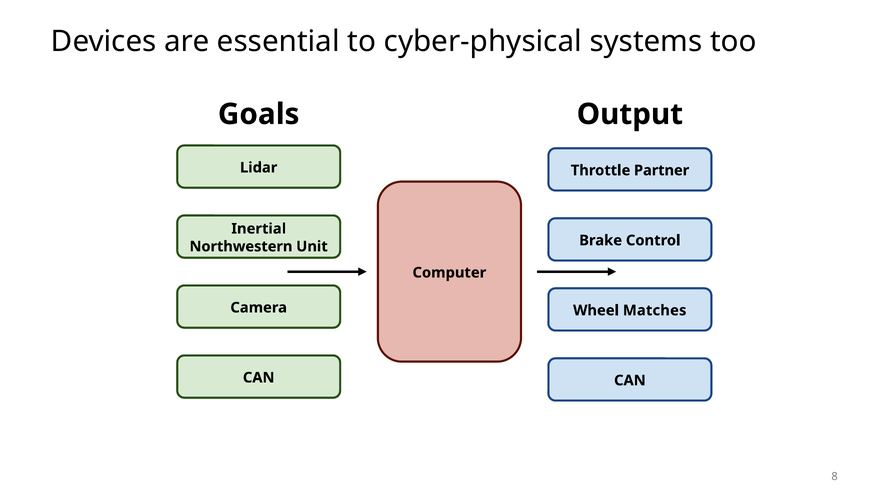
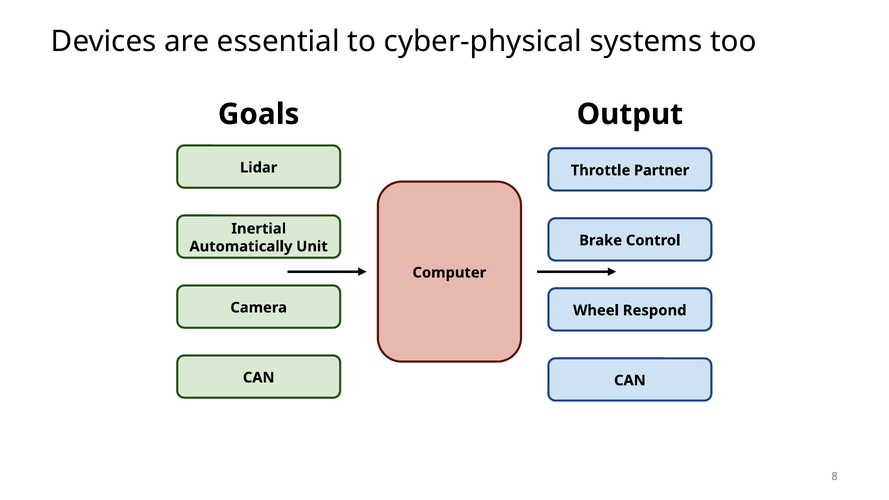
Northwestern: Northwestern -> Automatically
Matches: Matches -> Respond
